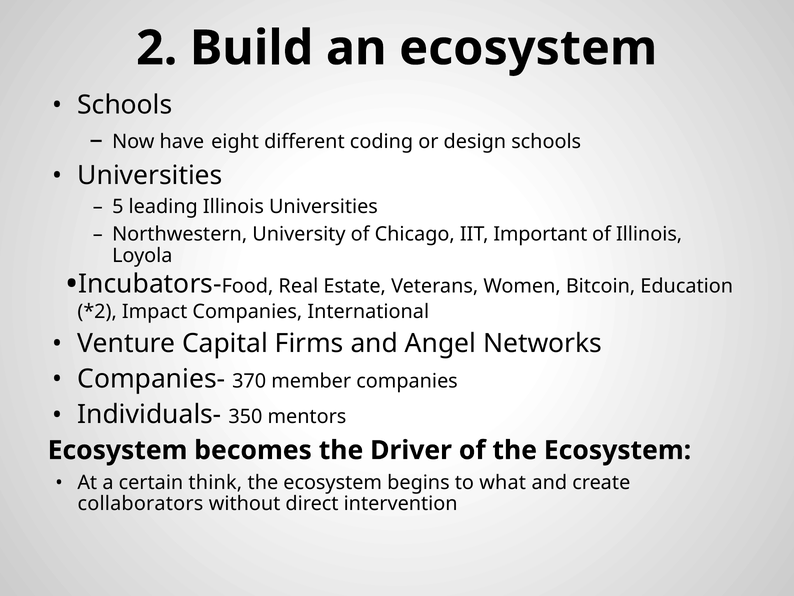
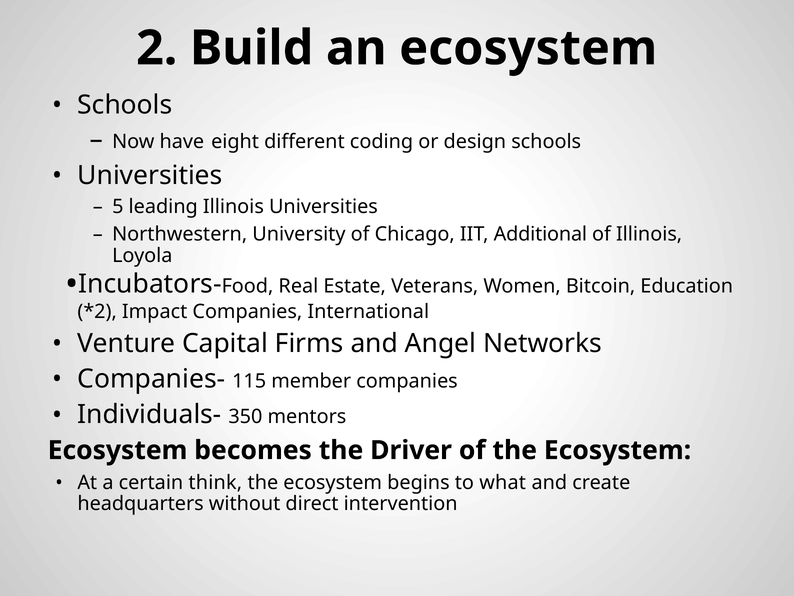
Important: Important -> Additional
370: 370 -> 115
collaborators: collaborators -> headquarters
